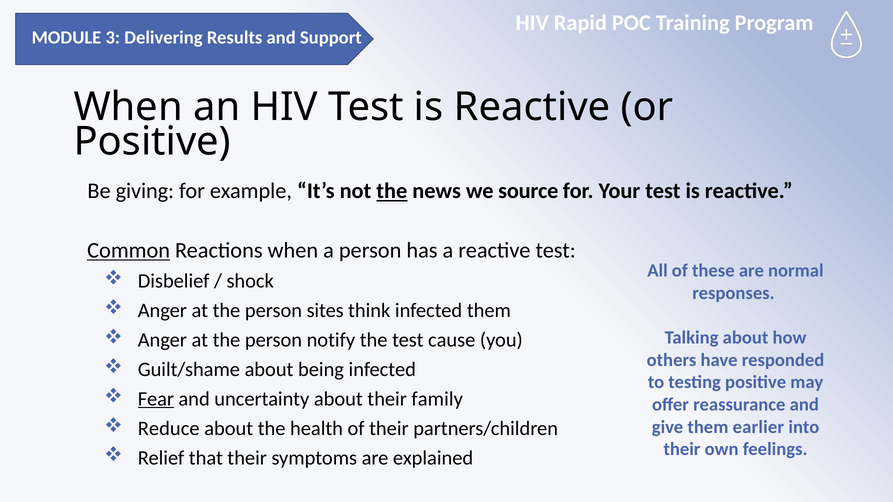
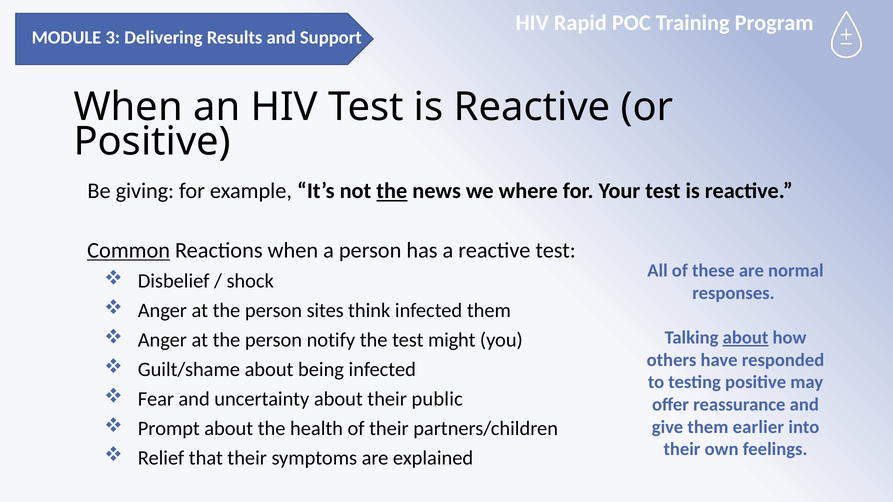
source: source -> where
cause: cause -> might
about at (746, 338) underline: none -> present
Fear underline: present -> none
family: family -> public
Reduce: Reduce -> Prompt
